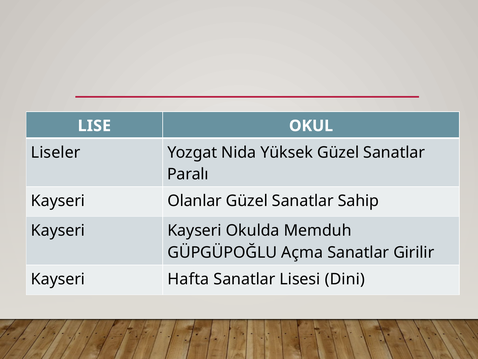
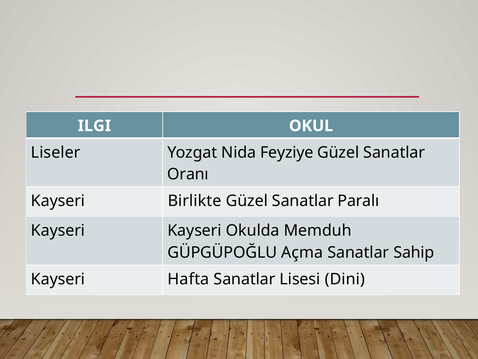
LISE: LISE -> ILGI
Yüksek: Yüksek -> Feyziye
Paralı: Paralı -> Oranı
Olanlar: Olanlar -> Birlikte
Sahip: Sahip -> Paralı
Girilir: Girilir -> Sahip
